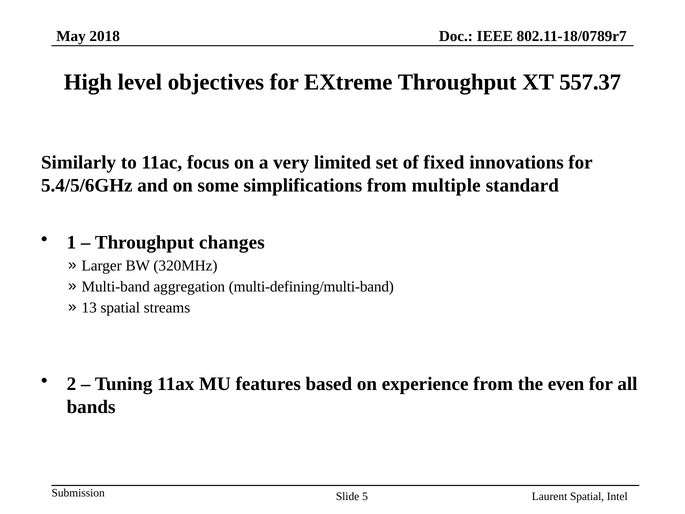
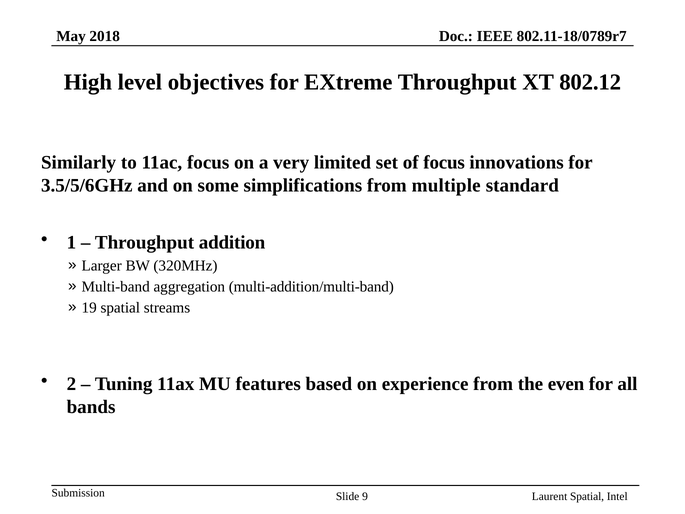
557.37: 557.37 -> 802.12
of fixed: fixed -> focus
5.4/5/6GHz: 5.4/5/6GHz -> 3.5/5/6GHz
changes: changes -> addition
multi-defining/multi-band: multi-defining/multi-band -> multi-addition/multi-band
13: 13 -> 19
5: 5 -> 9
